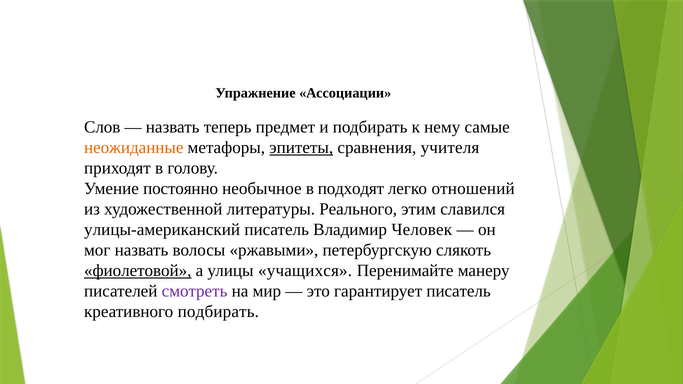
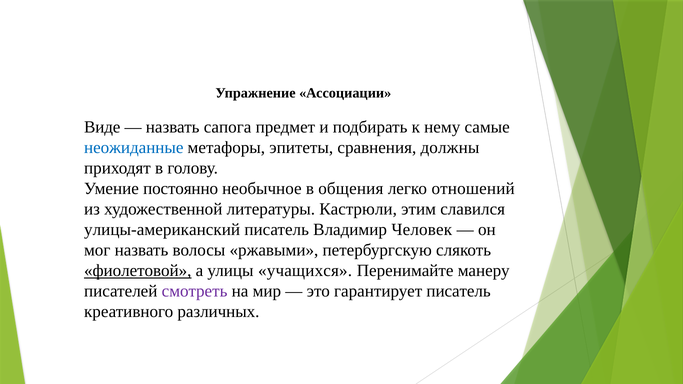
Слов: Слов -> Виде
теперь: теперь -> сапога
неожиданные colour: orange -> blue
эпитеты underline: present -> none
учителя: учителя -> должны
подходят: подходят -> общения
Реального: Реального -> Кастрюли
креативного подбирать: подбирать -> различных
